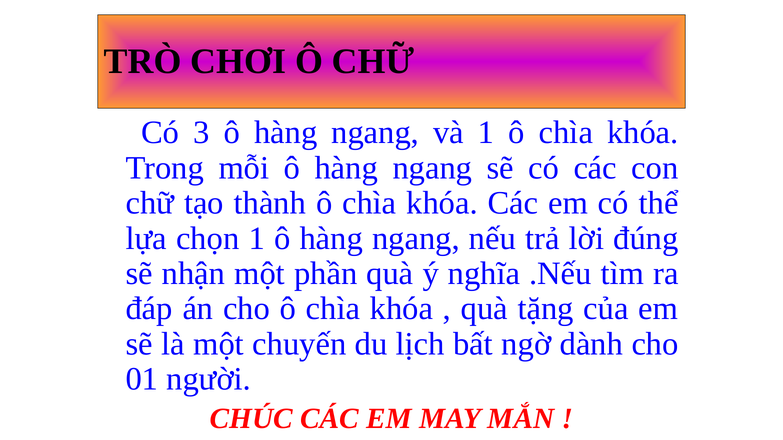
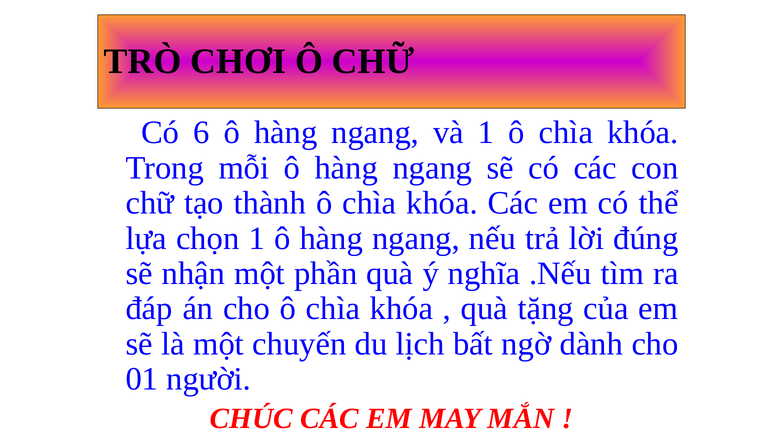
3: 3 -> 6
